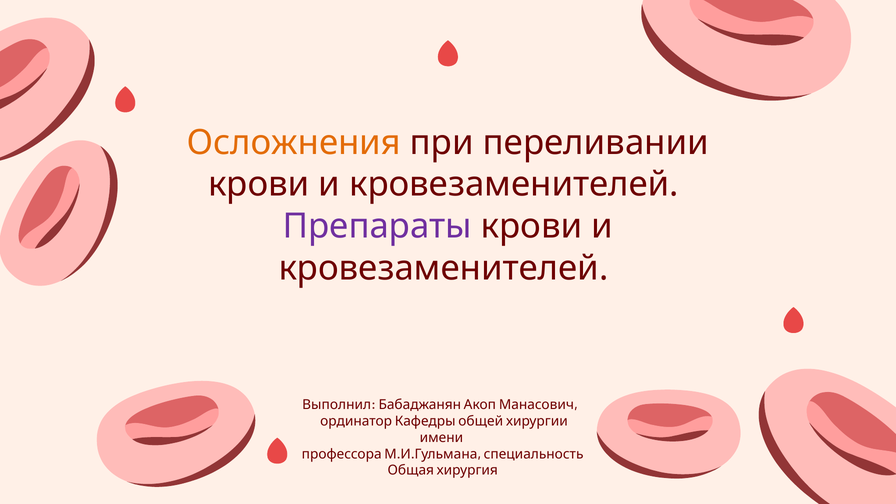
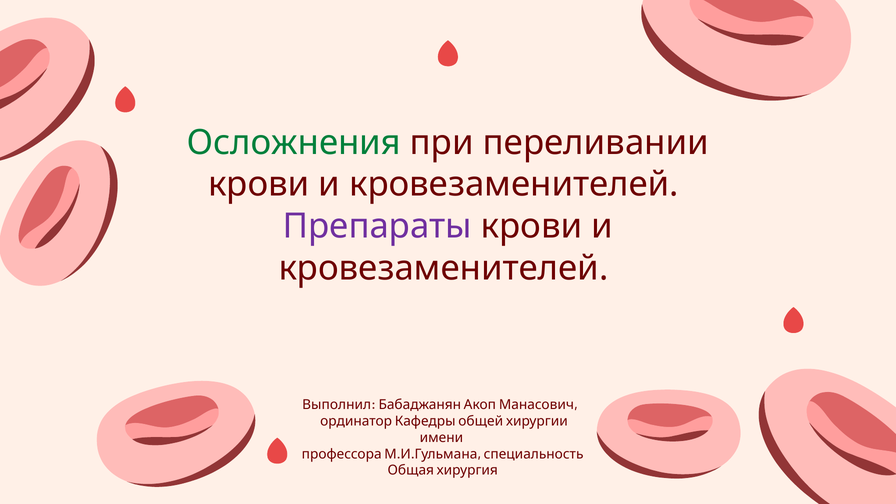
Осложнения colour: orange -> green
